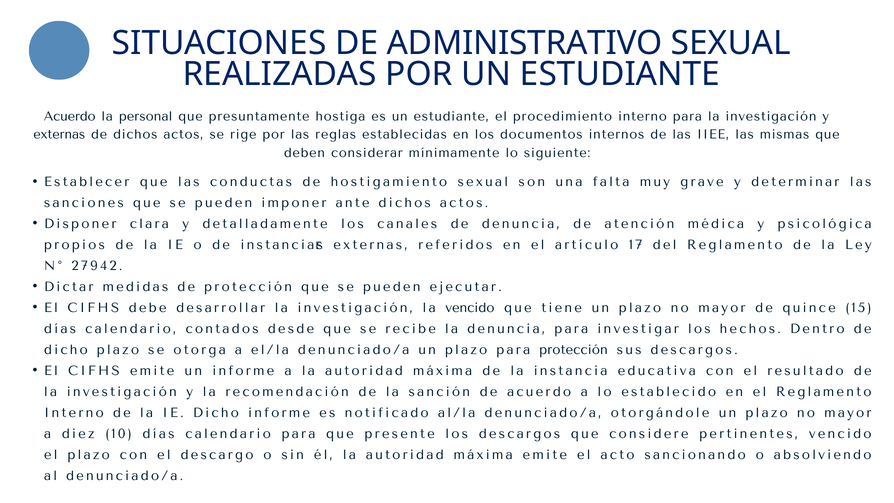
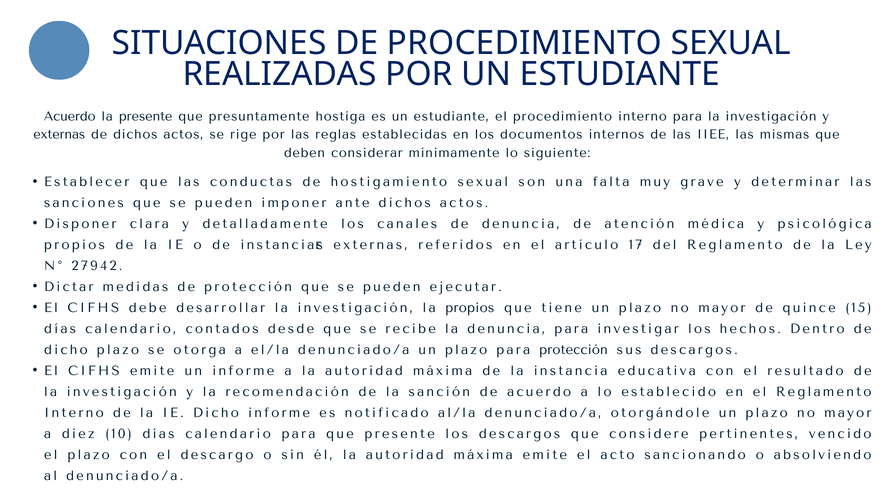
DE ADMINISTRATIVO: ADMINISTRATIVO -> PROCEDIMIENTO
la personal: personal -> presente
la vencido: vencido -> propios
